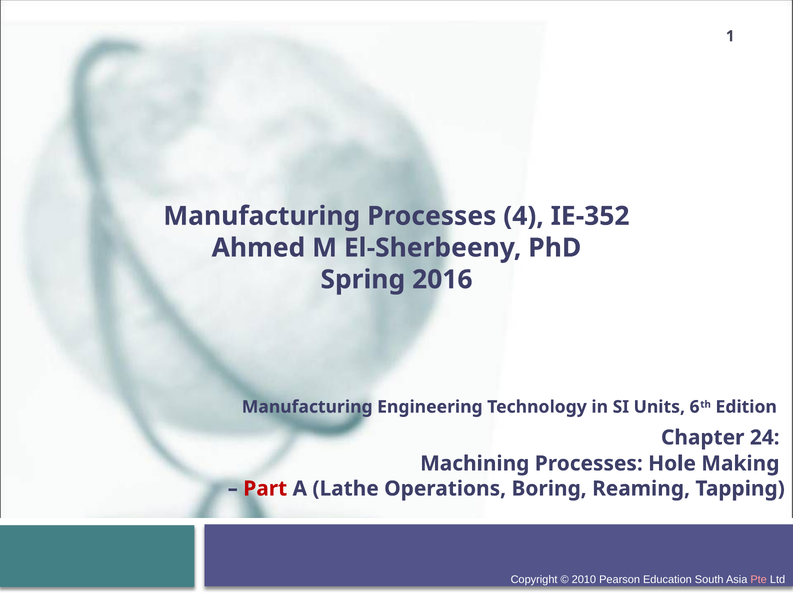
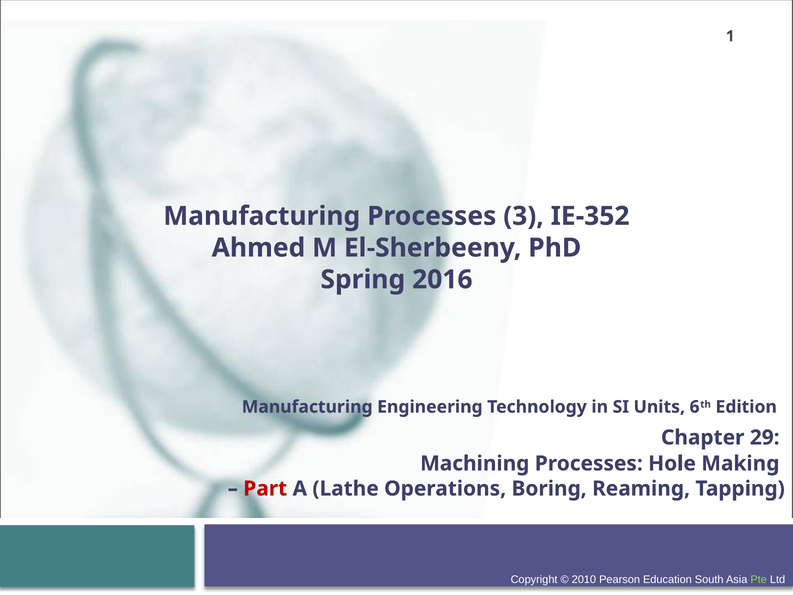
4: 4 -> 3
24: 24 -> 29
Pte colour: pink -> light green
